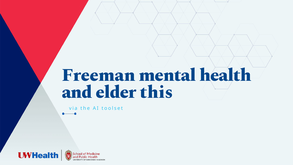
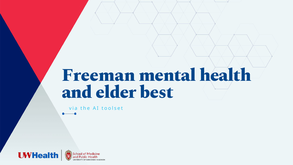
this: this -> best
